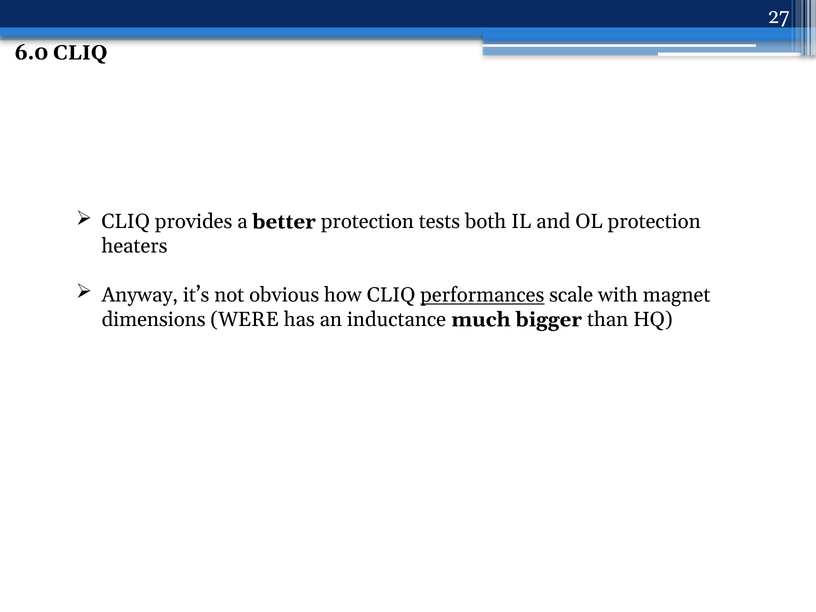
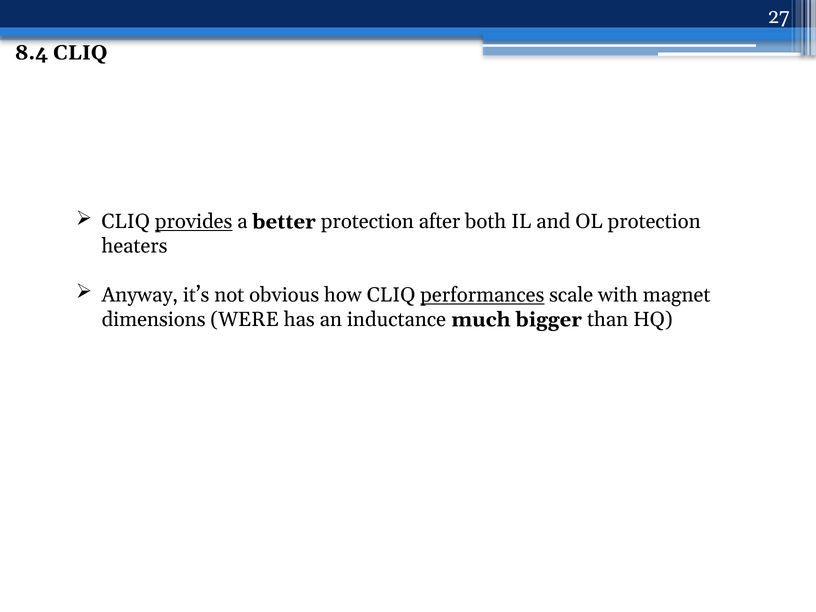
6.0: 6.0 -> 8.4
provides underline: none -> present
tests: tests -> after
